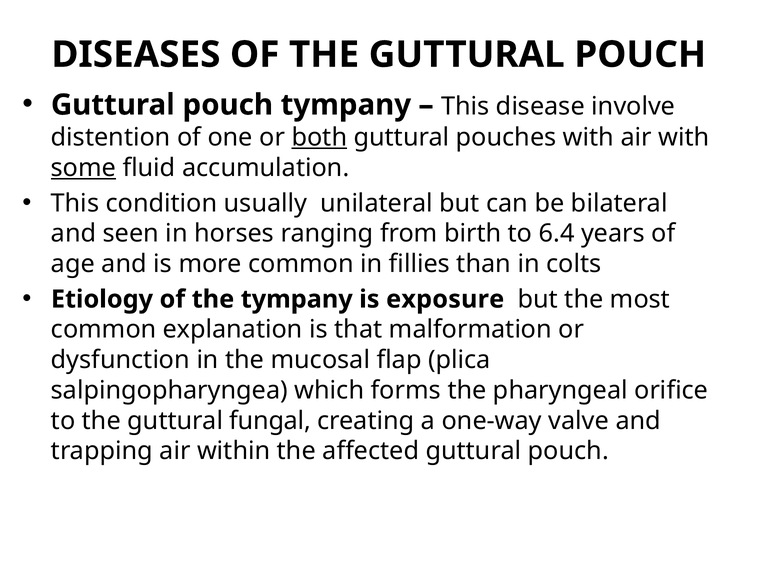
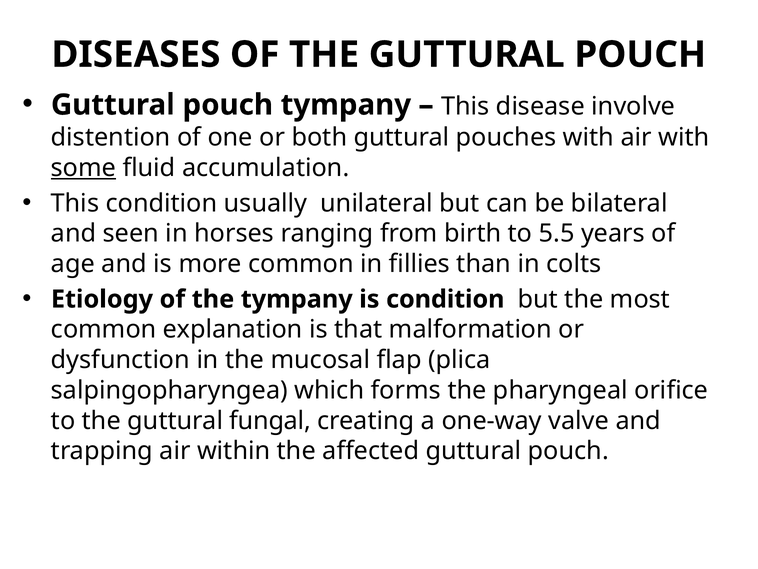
both underline: present -> none
6.4: 6.4 -> 5.5
is exposure: exposure -> condition
